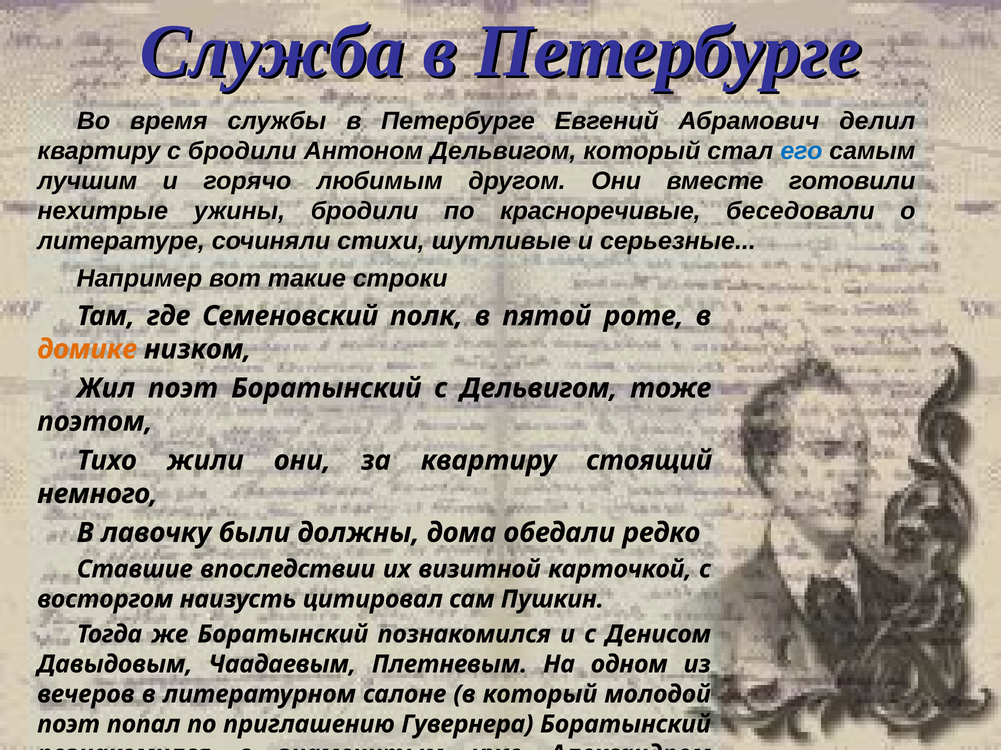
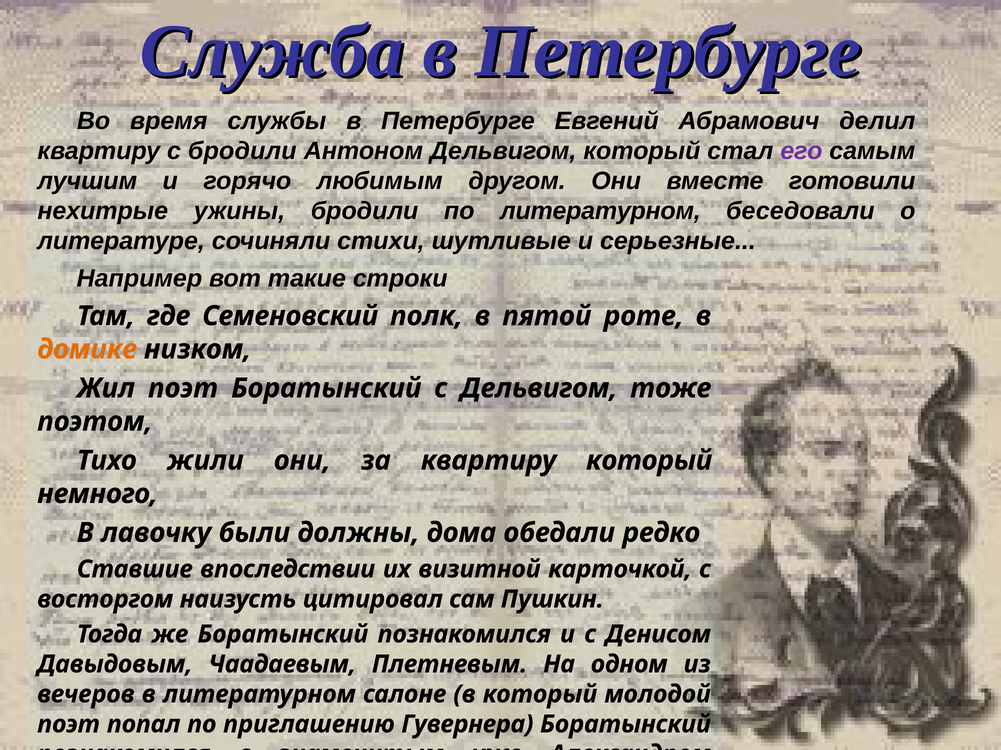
его colour: blue -> purple
по красноречивые: красноречивые -> литературном
квартиру стоящий: стоящий -> который
